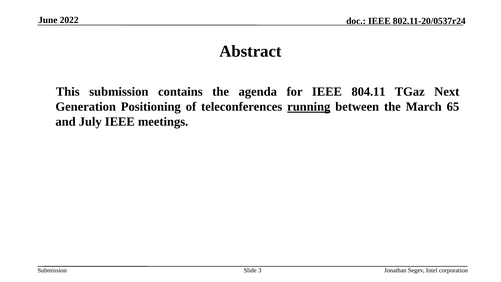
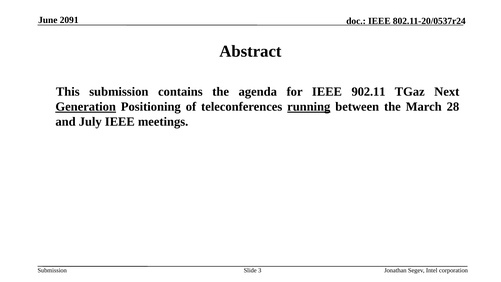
2022: 2022 -> 2091
804.11: 804.11 -> 902.11
Generation underline: none -> present
65: 65 -> 28
